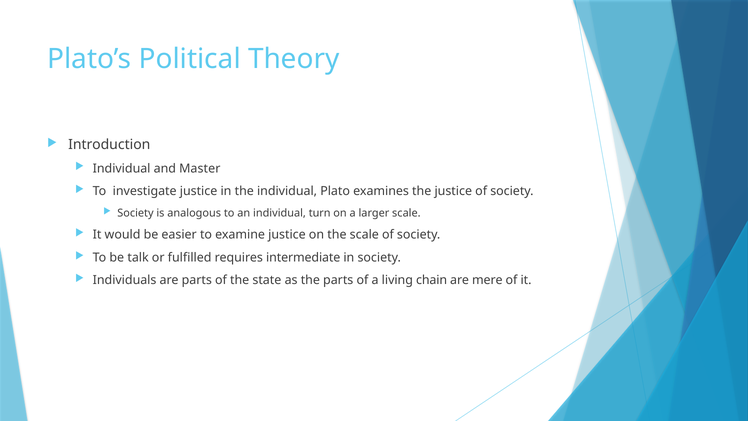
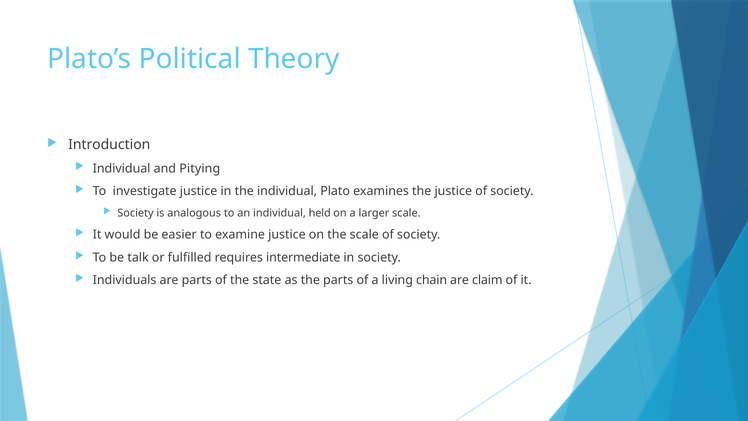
Master: Master -> Pitying
turn: turn -> held
mere: mere -> claim
